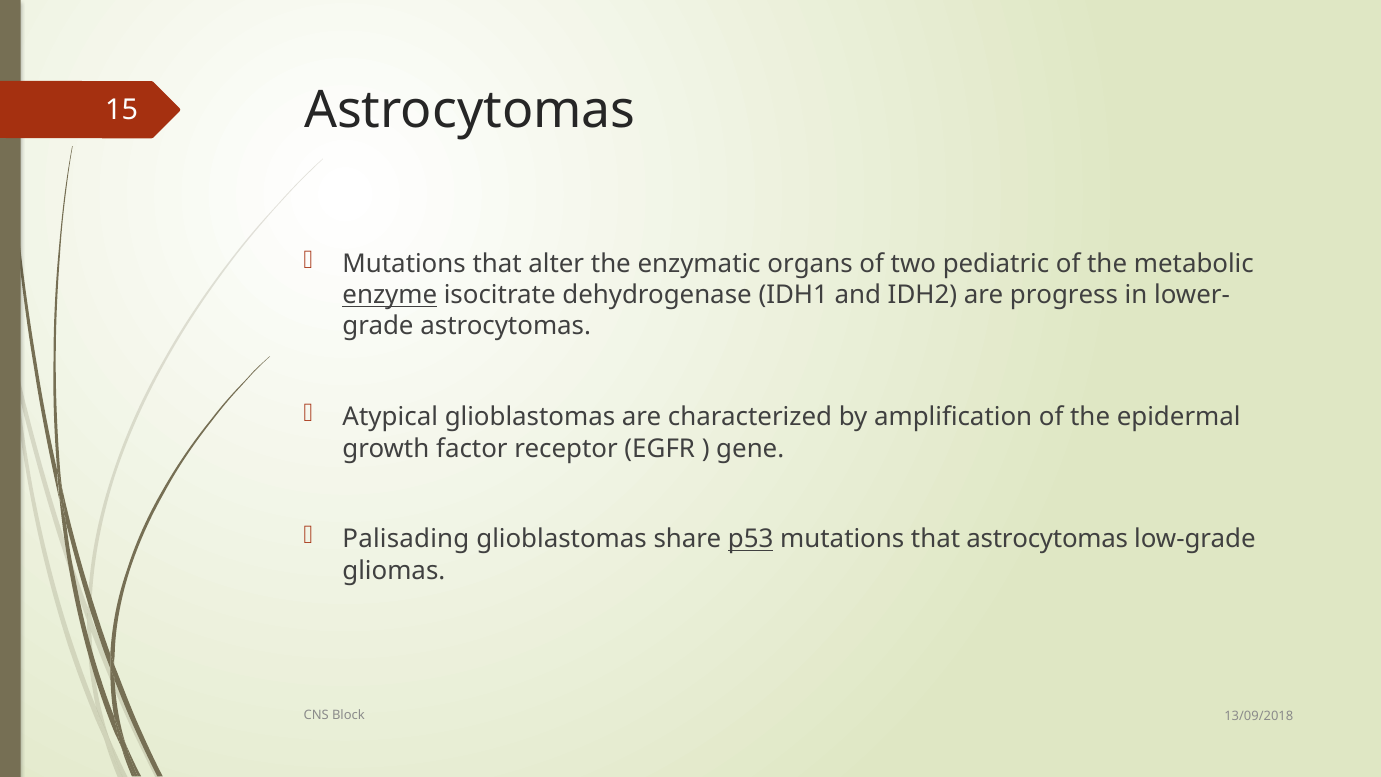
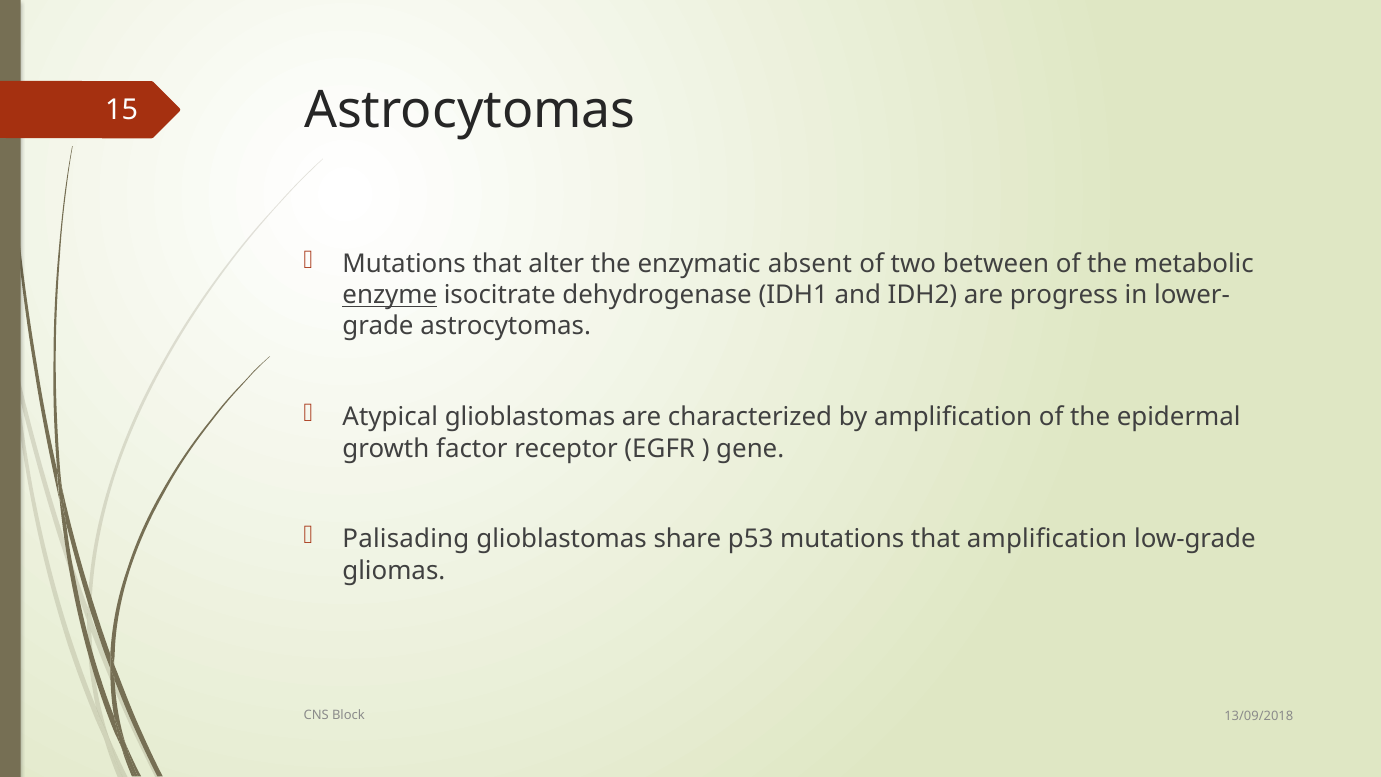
organs: organs -> absent
pediatric: pediatric -> between
p53 underline: present -> none
that astrocytomas: astrocytomas -> amplification
